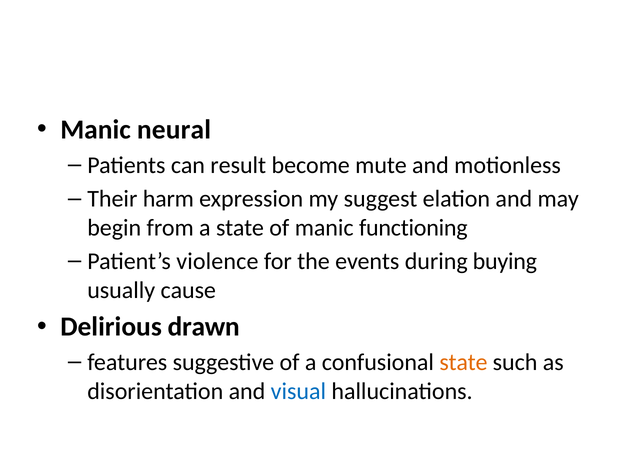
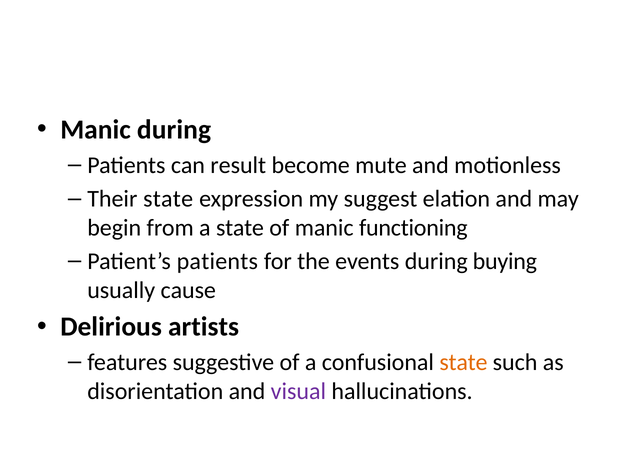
Manic neural: neural -> during
Their harm: harm -> state
Patient’s violence: violence -> patients
drawn: drawn -> artists
visual colour: blue -> purple
